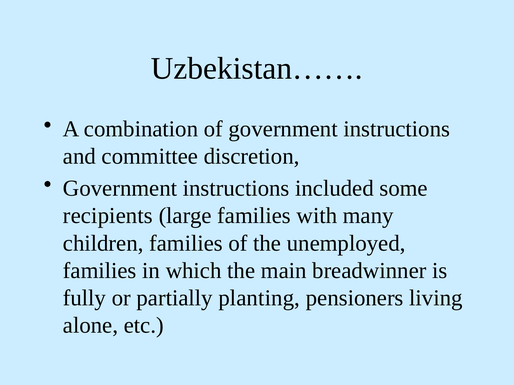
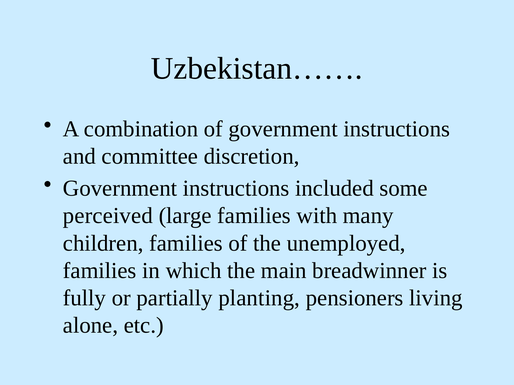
recipients: recipients -> perceived
